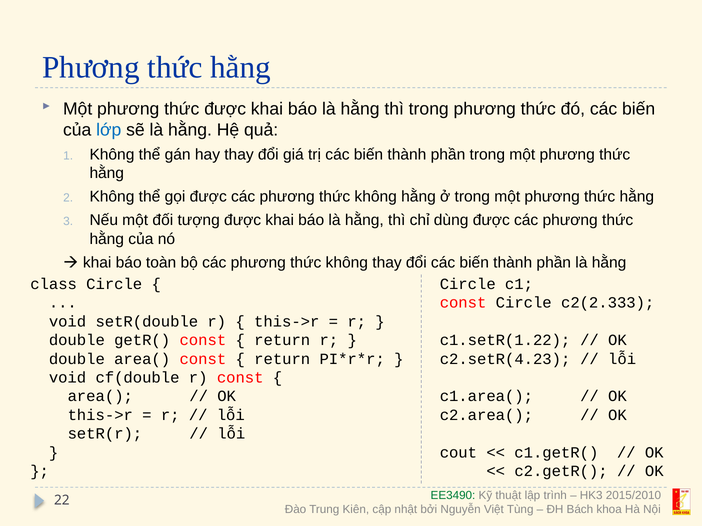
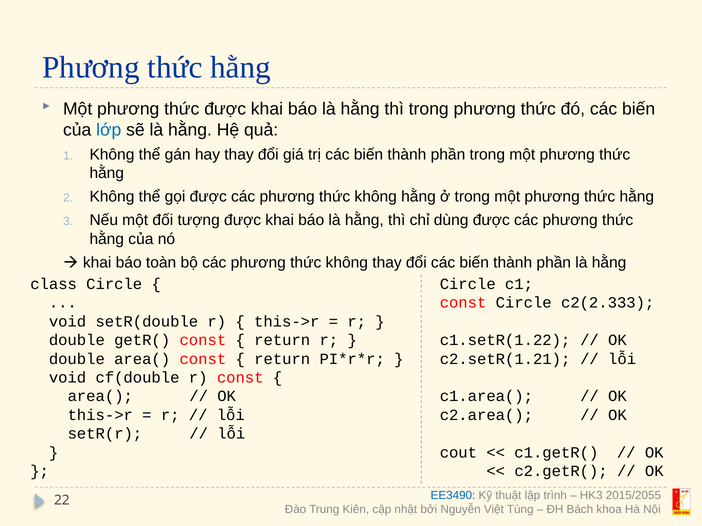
c2.setR(4.23: c2.setR(4.23 -> c2.setR(1.21
EE3490 colour: green -> blue
2015/2010: 2015/2010 -> 2015/2055
